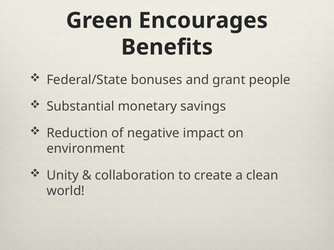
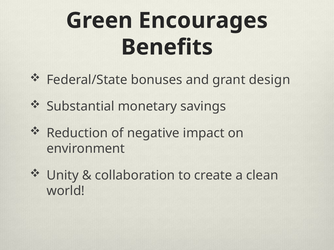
people: people -> design
